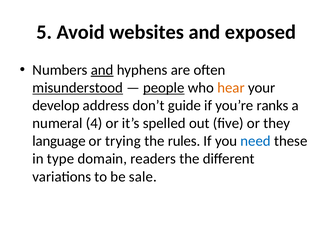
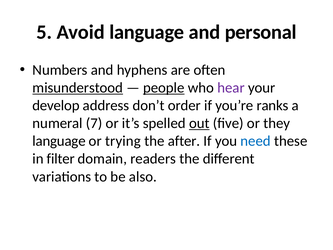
Avoid websites: websites -> language
exposed: exposed -> personal
and at (102, 70) underline: present -> none
hear colour: orange -> purple
guide: guide -> order
4: 4 -> 7
out underline: none -> present
rules: rules -> after
type: type -> filter
sale: sale -> also
